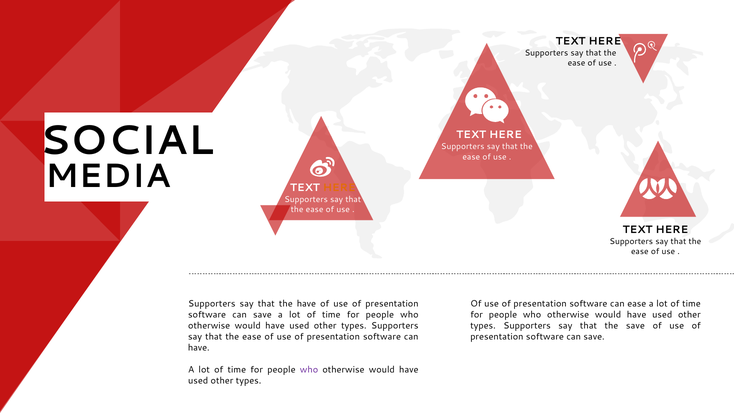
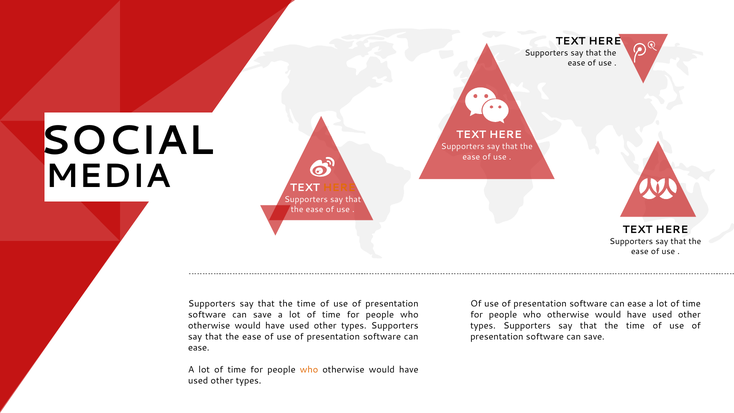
have at (306, 304): have -> time
save at (635, 326): save -> time
have at (199, 348): have -> ease
who at (309, 370) colour: purple -> orange
